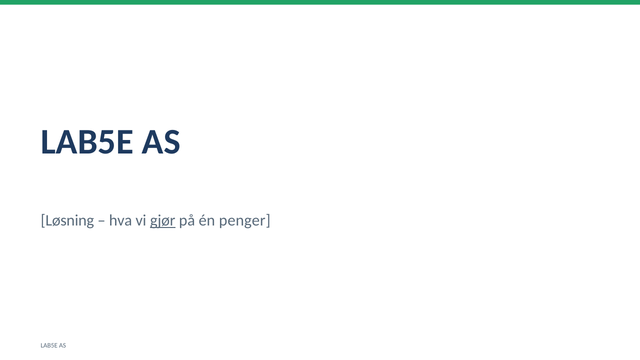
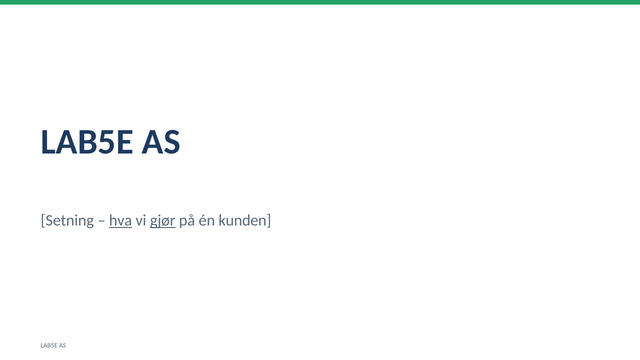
Løsning: Løsning -> Setning
hva underline: none -> present
penger: penger -> kunden
